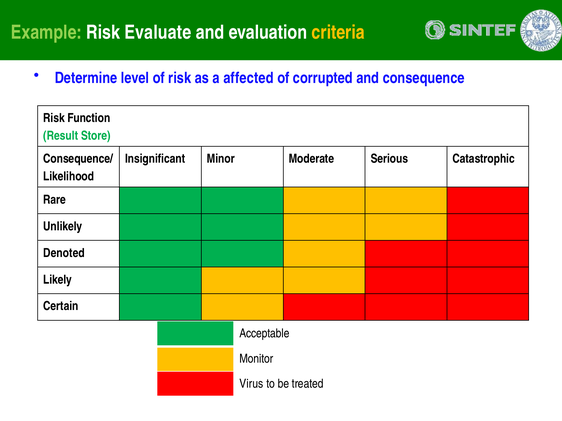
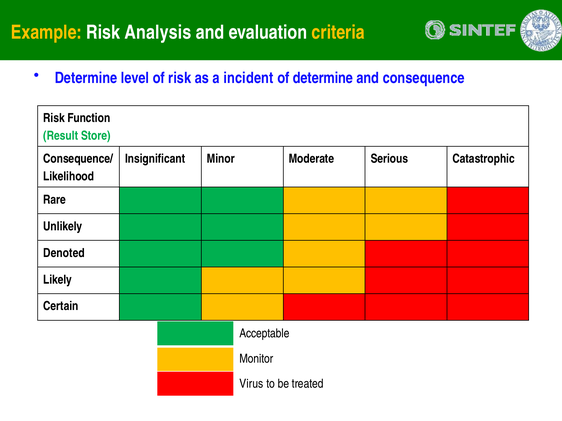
Example colour: light green -> yellow
Evaluate: Evaluate -> Analysis
affected: affected -> incident
of corrupted: corrupted -> determine
